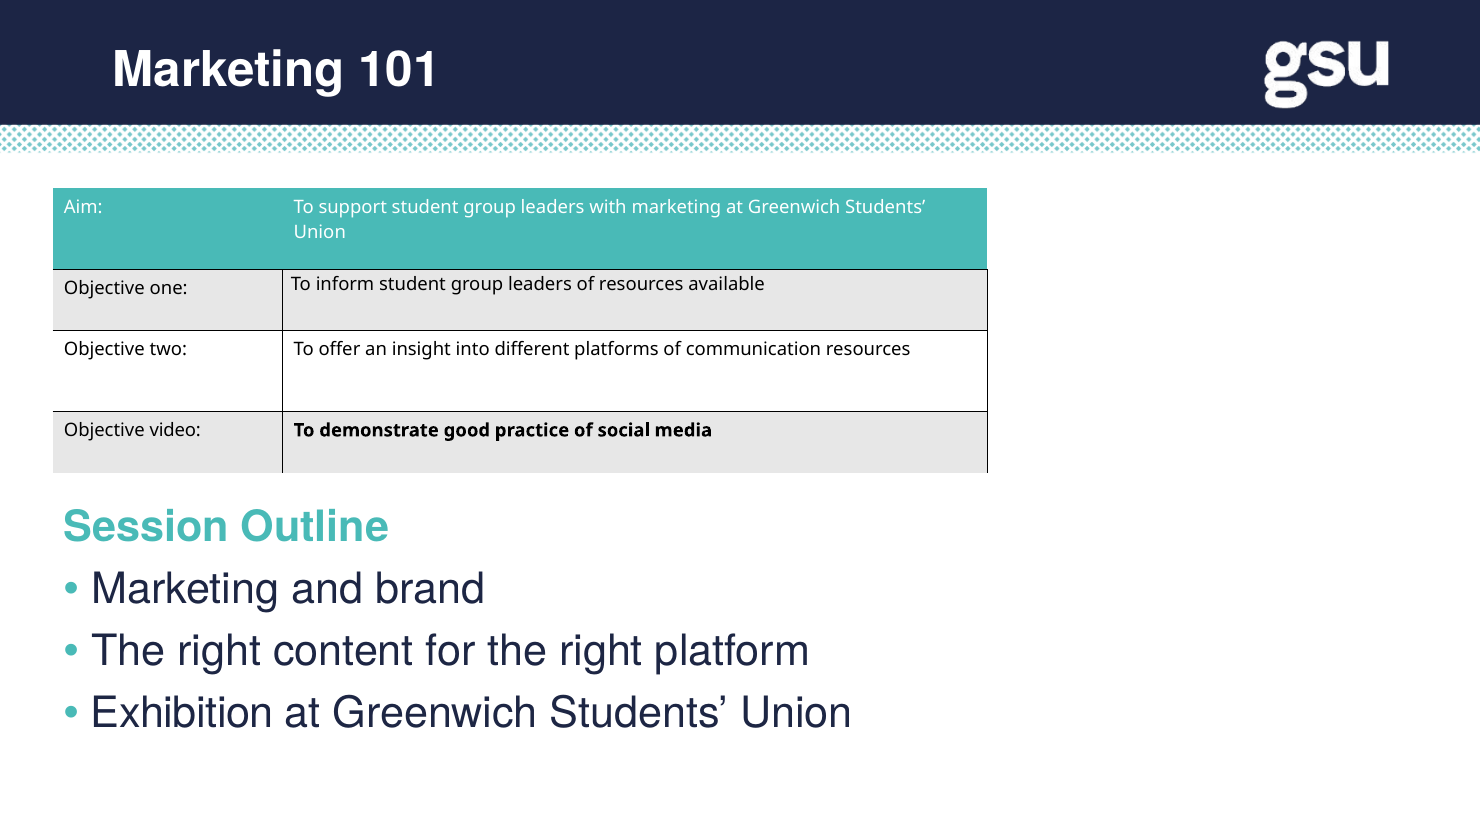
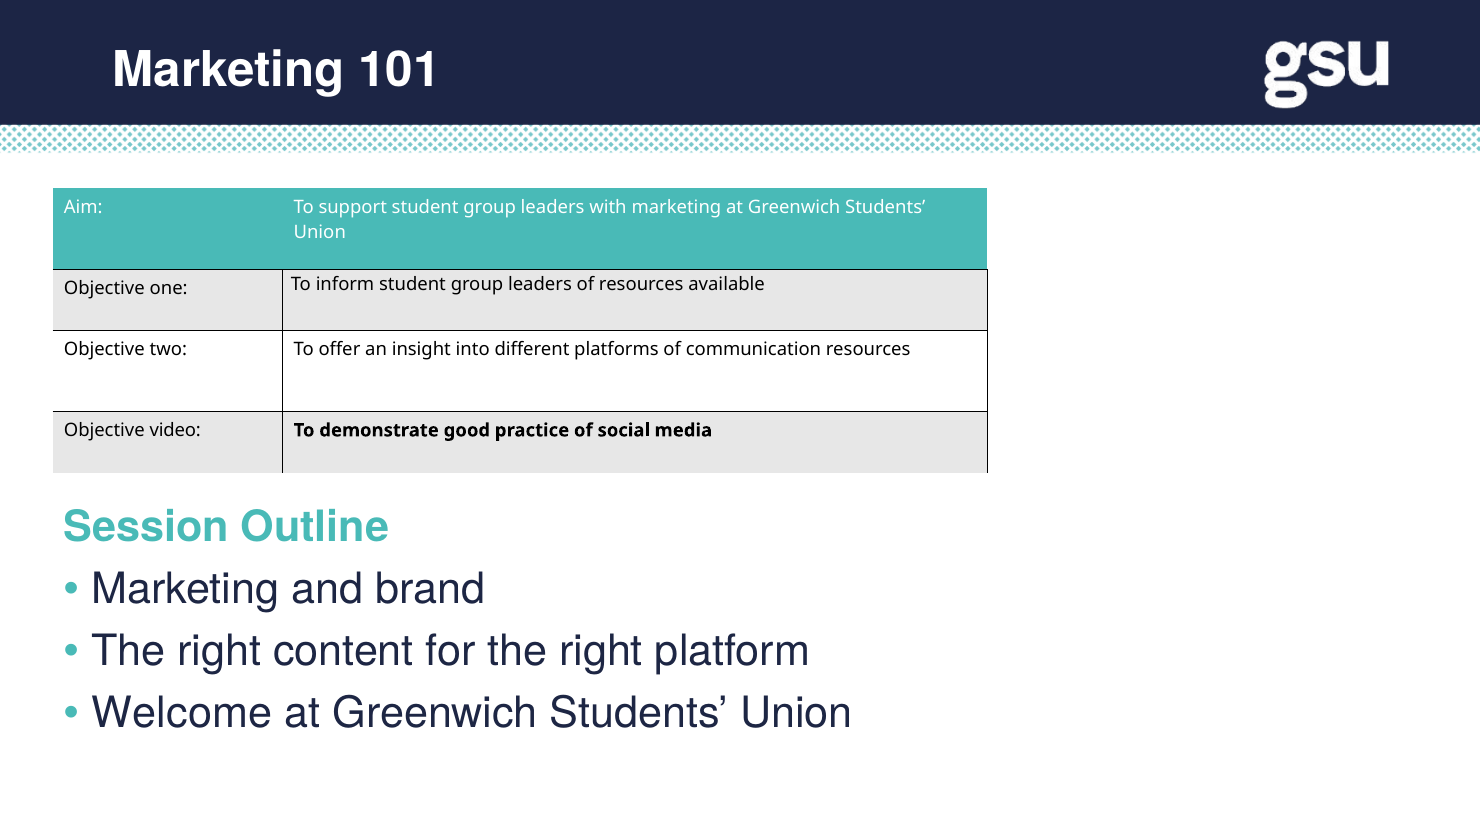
Exhibition: Exhibition -> Welcome
